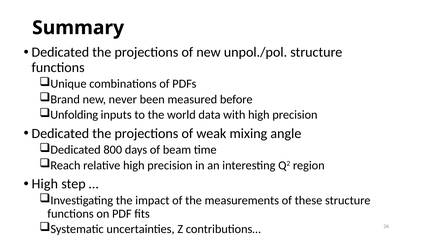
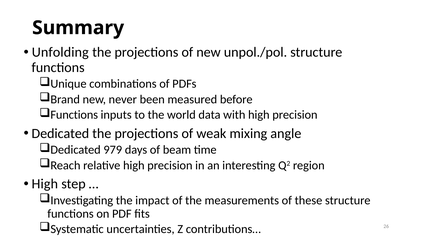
Dedicated at (60, 52): Dedicated -> Unfolding
Unfolding at (74, 115): Unfolding -> Functions
800: 800 -> 979
